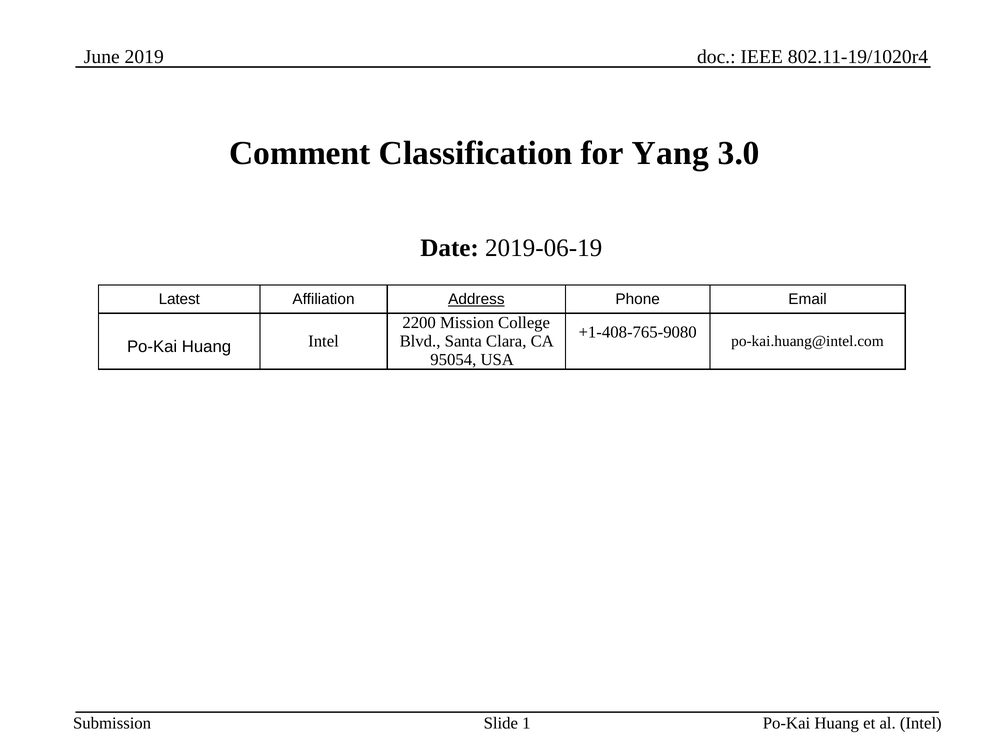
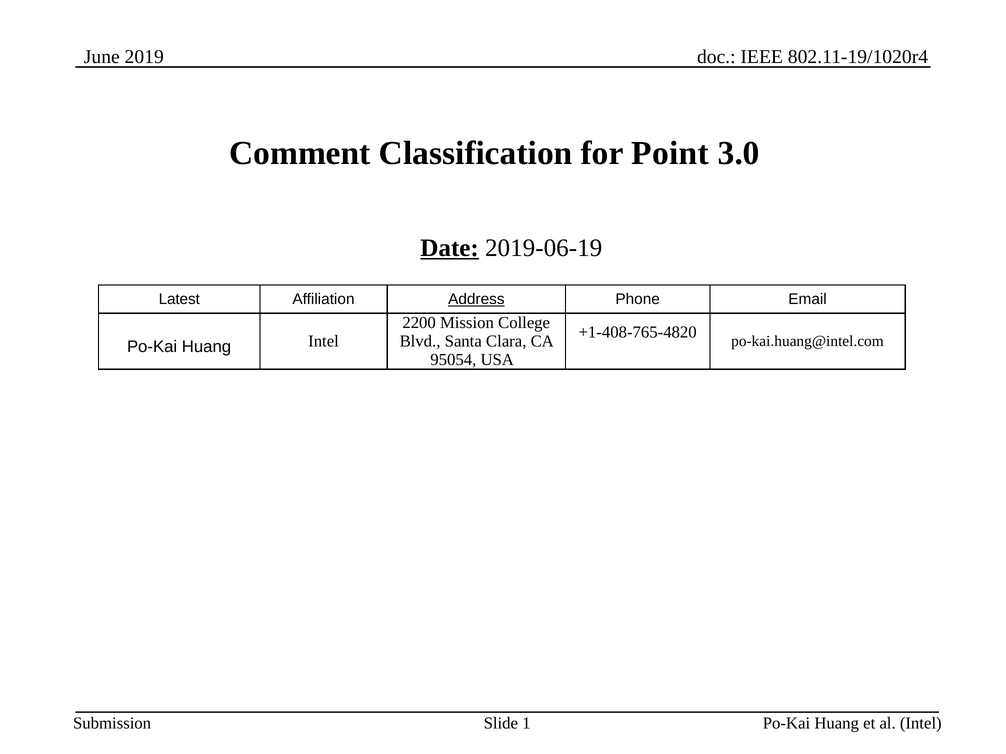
Yang: Yang -> Point
Date underline: none -> present
+1-408-765-9080: +1-408-765-9080 -> +1-408-765-4820
